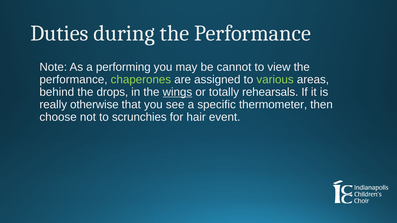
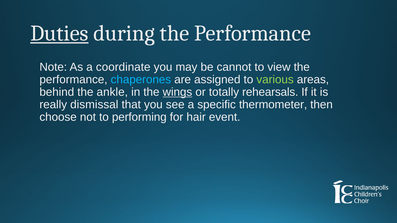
Duties underline: none -> present
performing: performing -> coordinate
chaperones colour: light green -> light blue
drops: drops -> ankle
otherwise: otherwise -> dismissal
scrunchies: scrunchies -> performing
